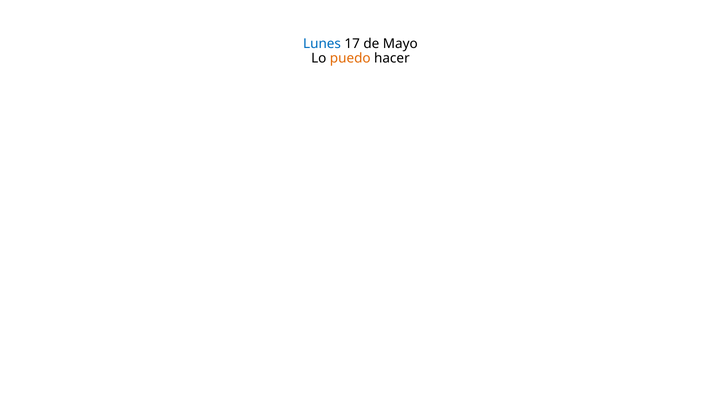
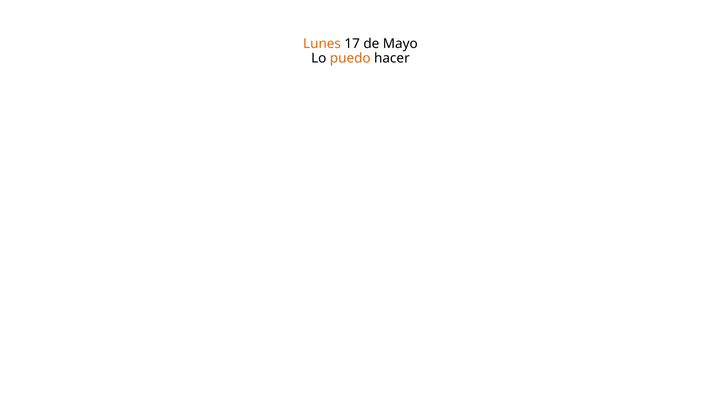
Lunes colour: blue -> orange
